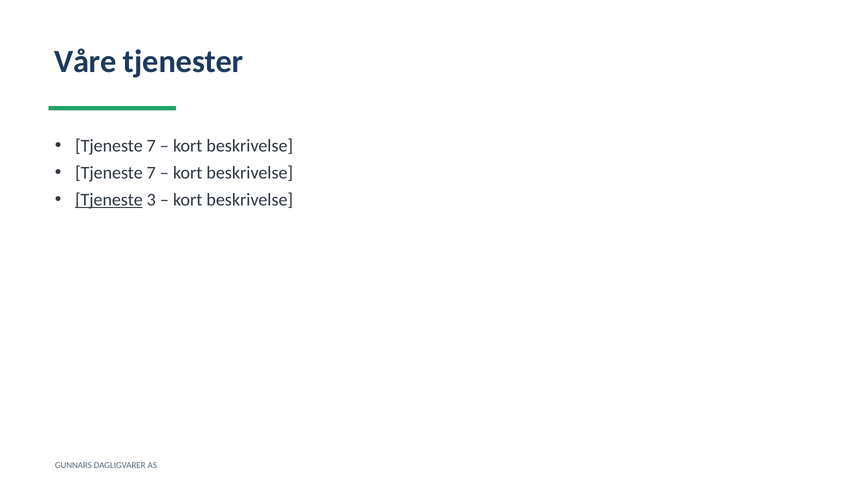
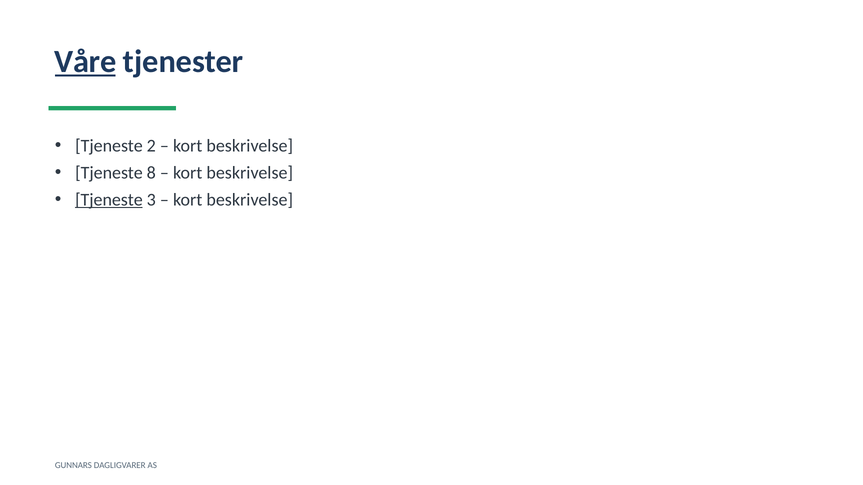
Våre underline: none -> present
7 at (151, 146): 7 -> 2
7 at (151, 173): 7 -> 8
